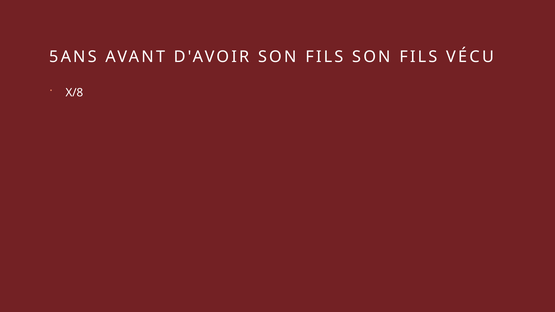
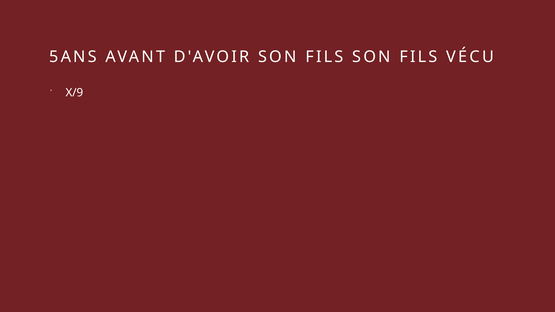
X/8: X/8 -> X/9
